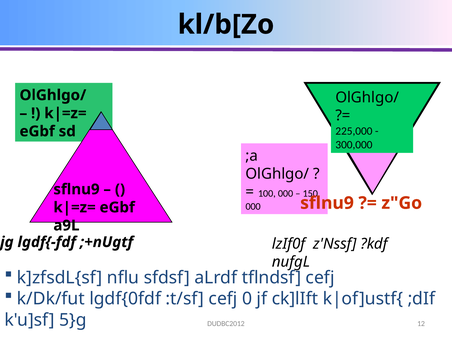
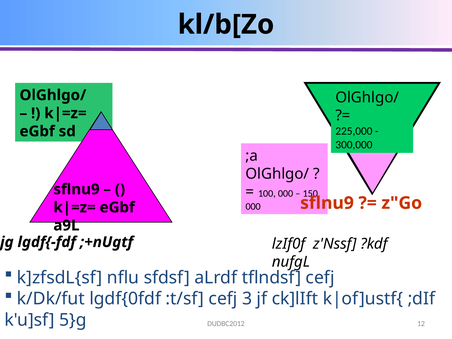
0: 0 -> 3
